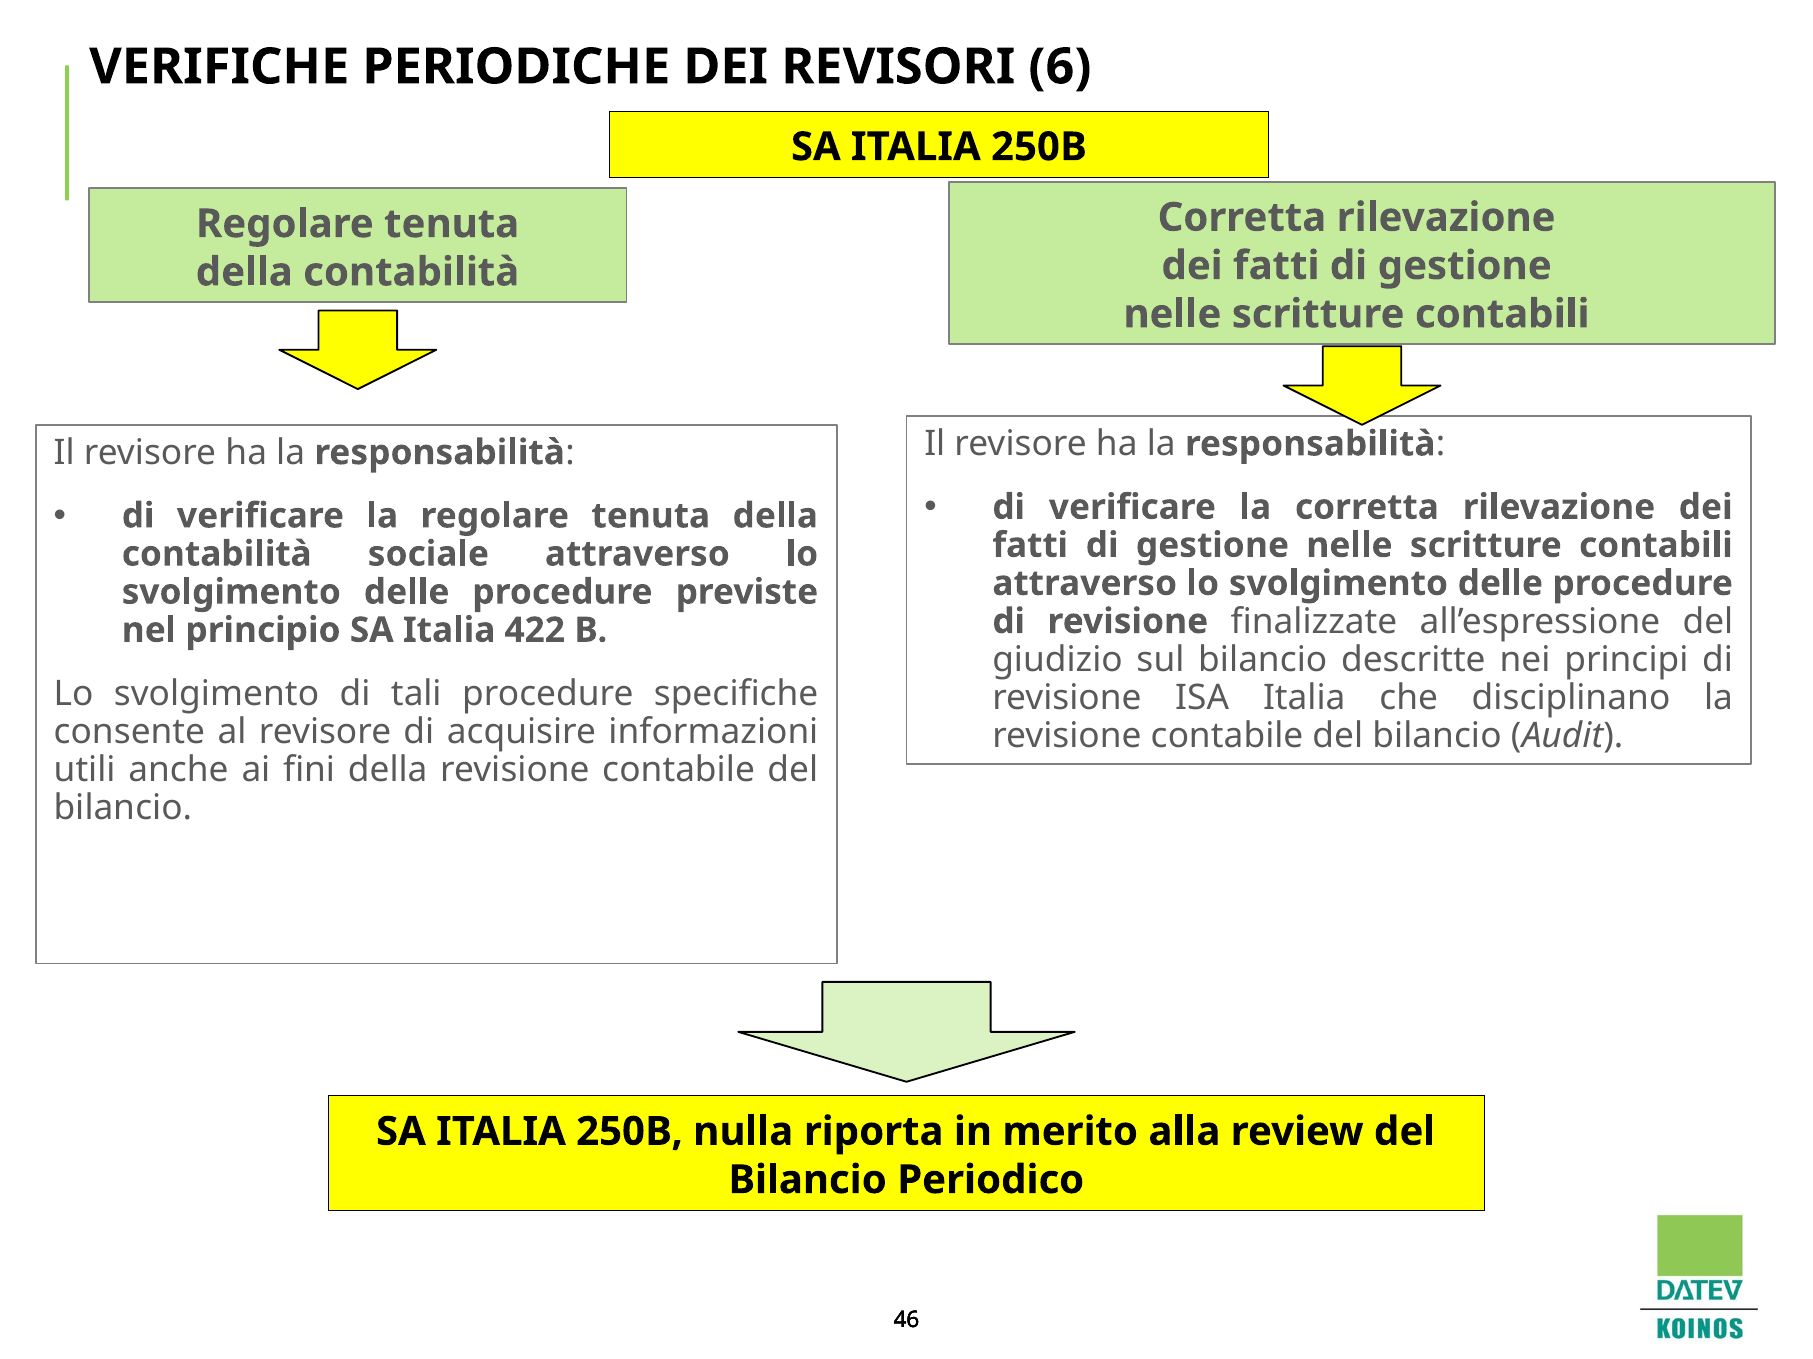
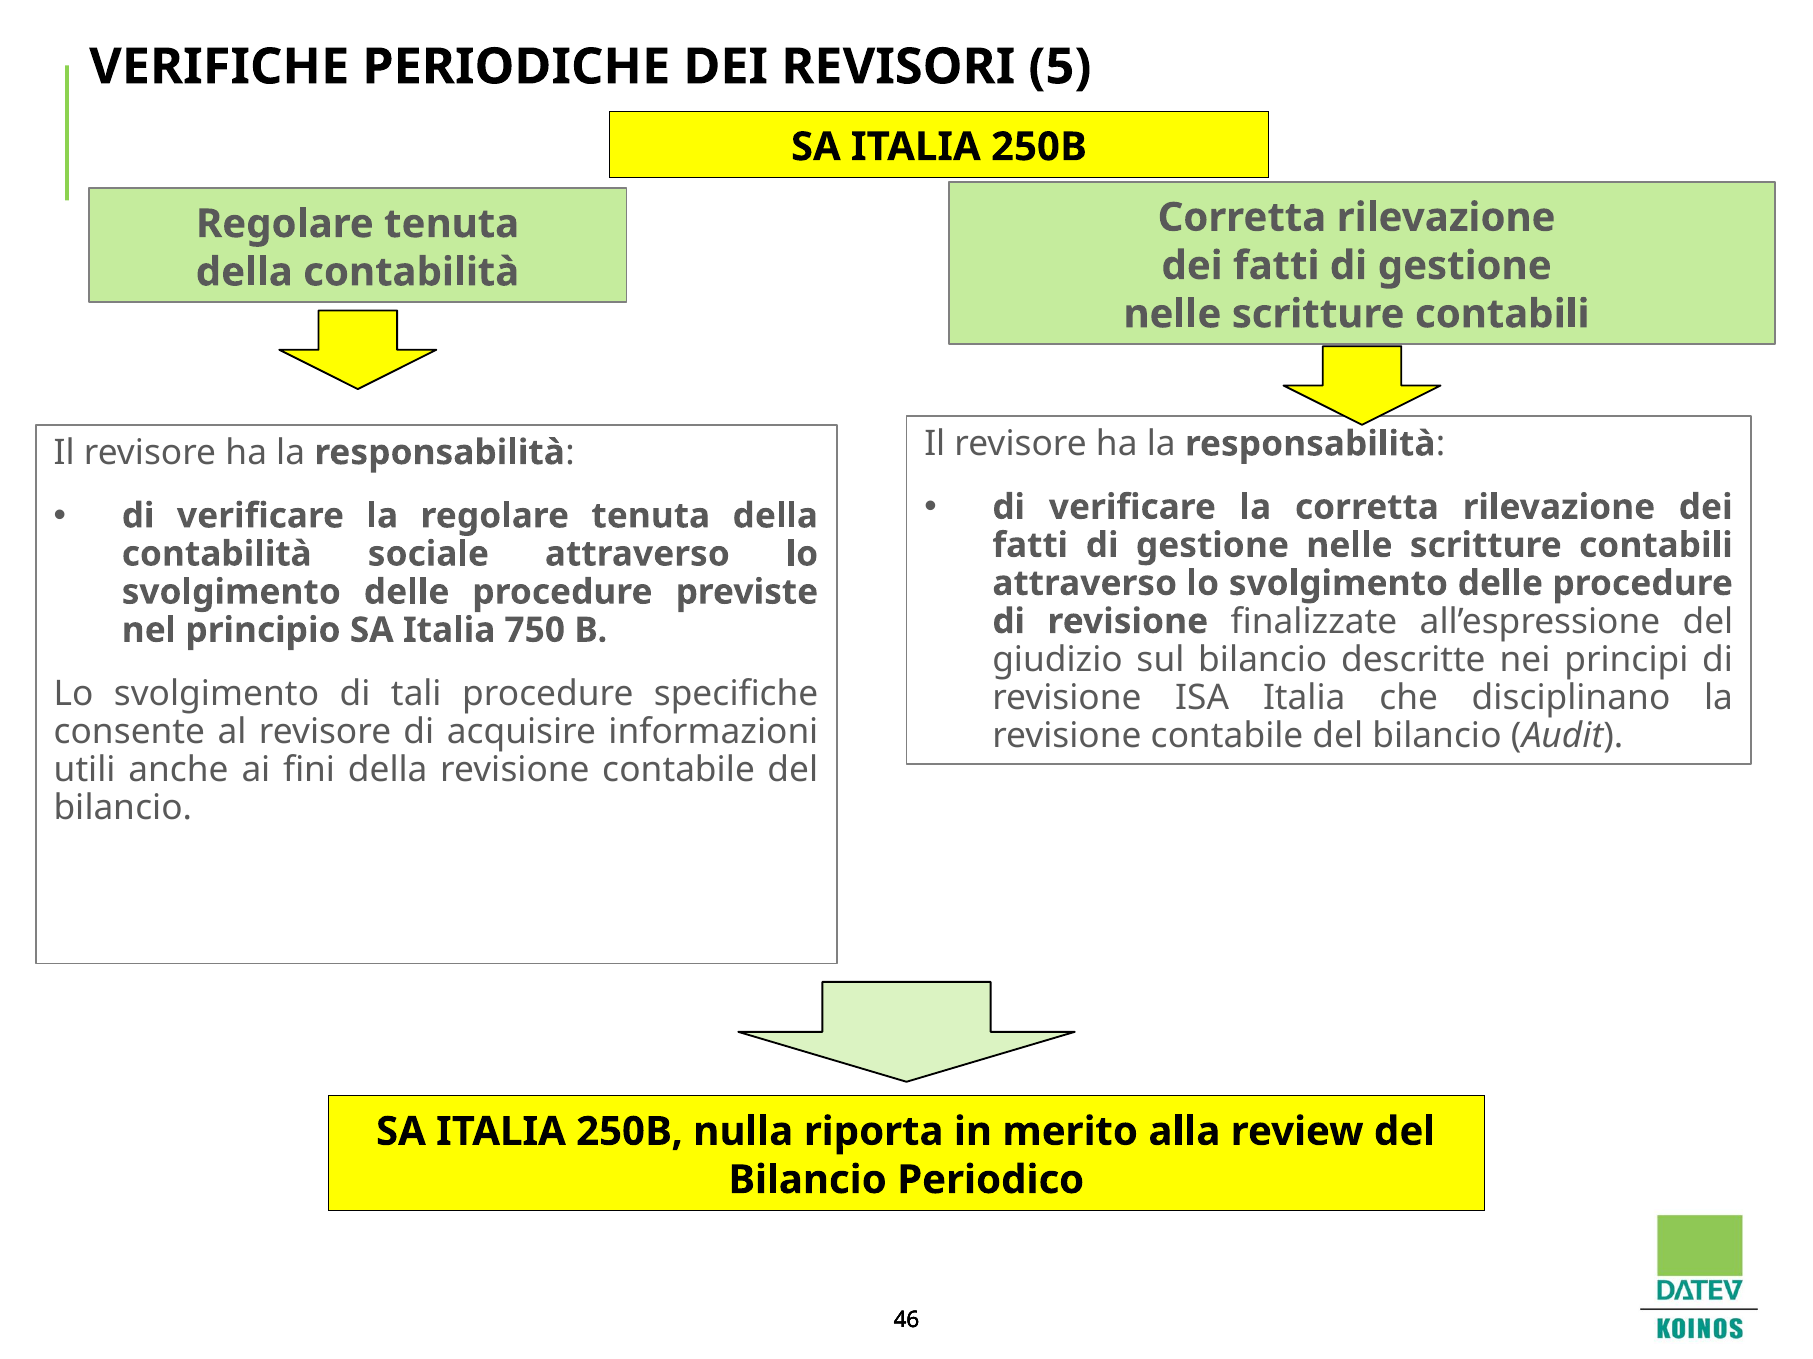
6: 6 -> 5
422: 422 -> 750
